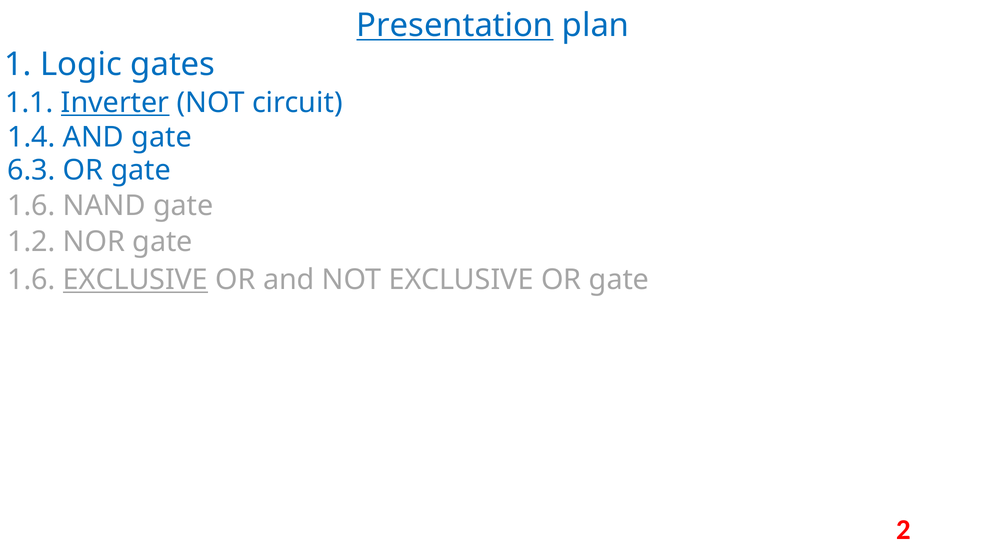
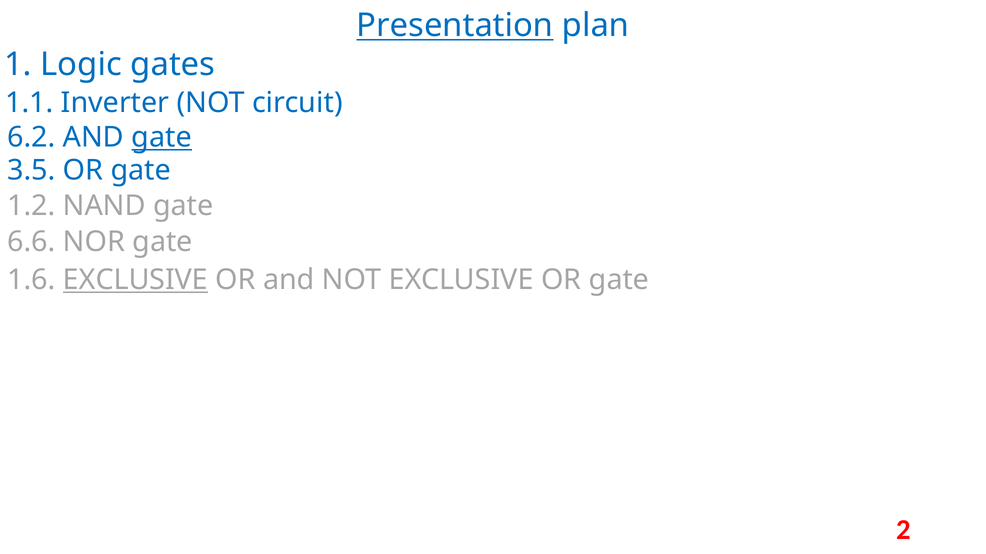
Inverter underline: present -> none
1.4: 1.4 -> 6.2
gate at (162, 138) underline: none -> present
6.3: 6.3 -> 3.5
1.6 at (31, 206): 1.6 -> 1.2
1.2: 1.2 -> 6.6
